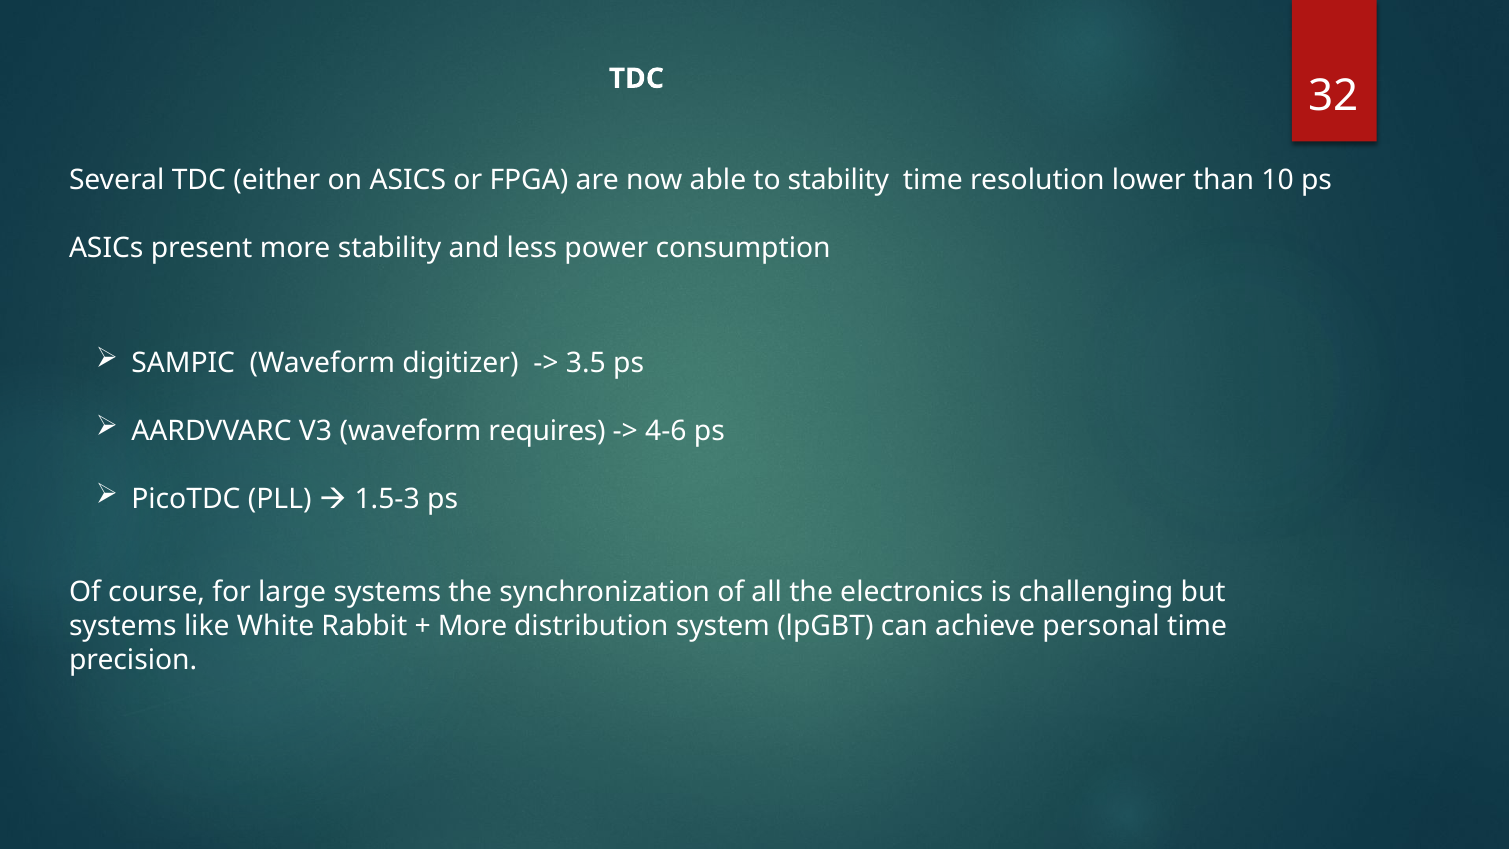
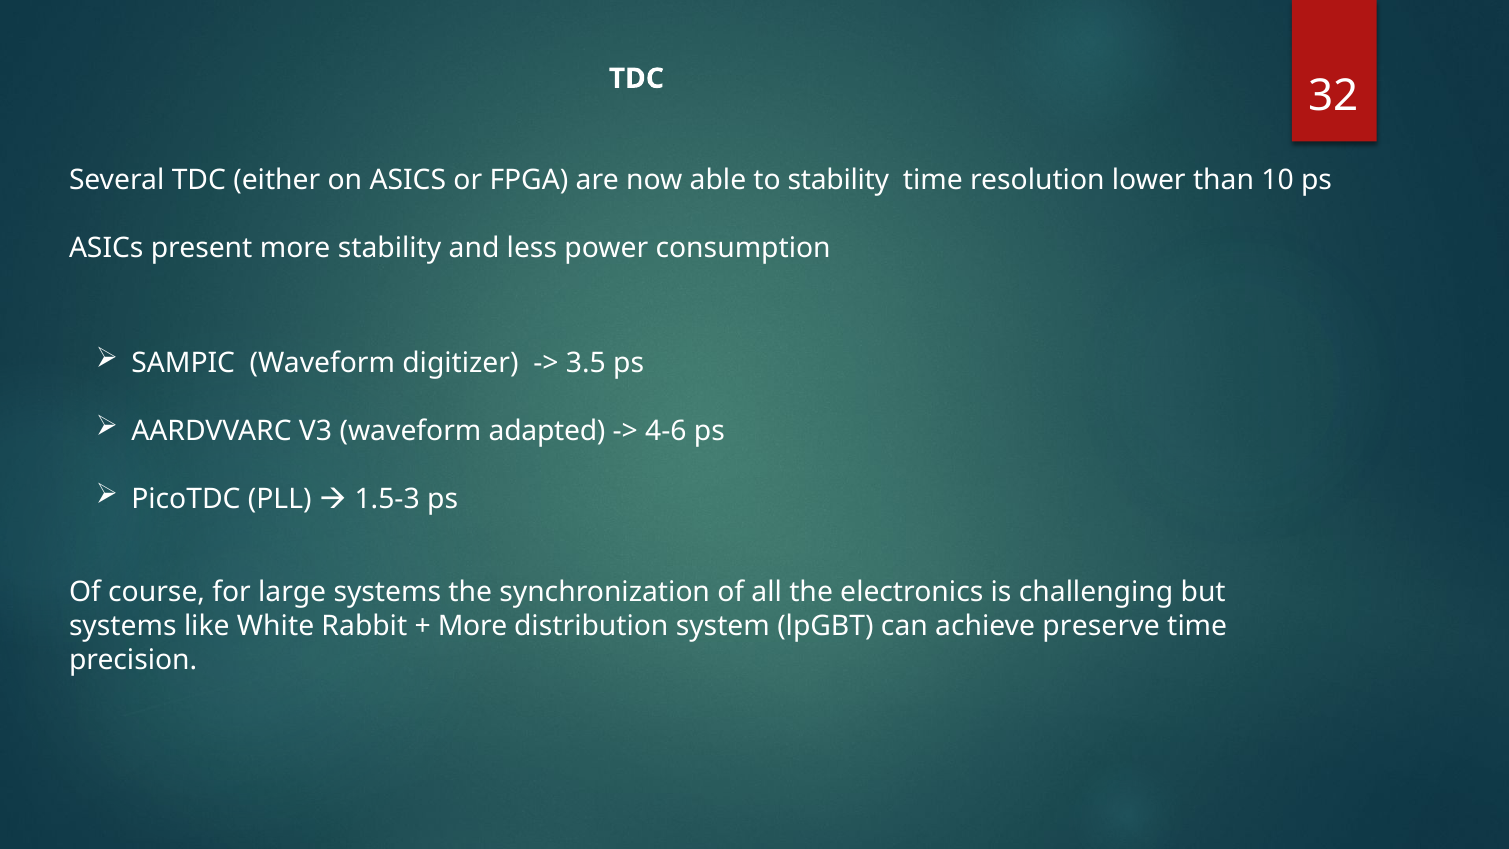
requires: requires -> adapted
personal: personal -> preserve
